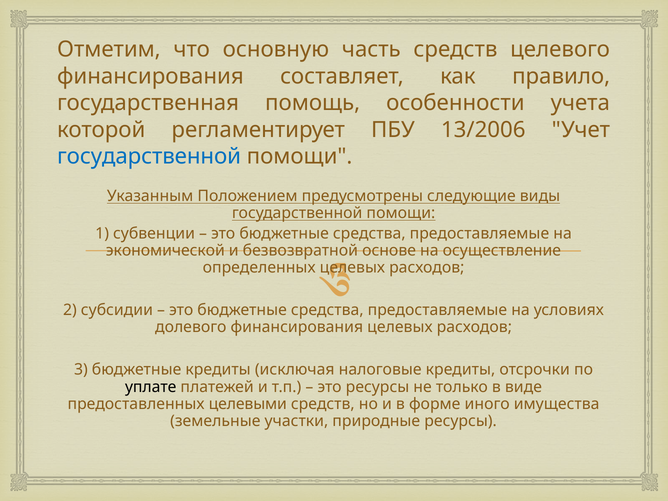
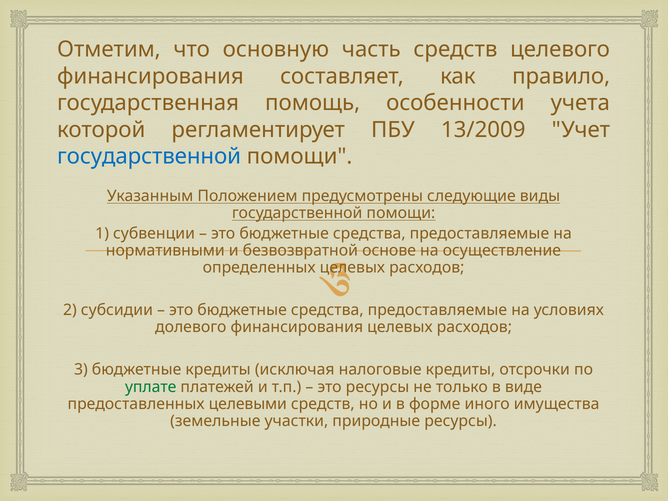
13/2006: 13/2006 -> 13/2009
экономической: экономической -> нормативными
уплате colour: black -> green
